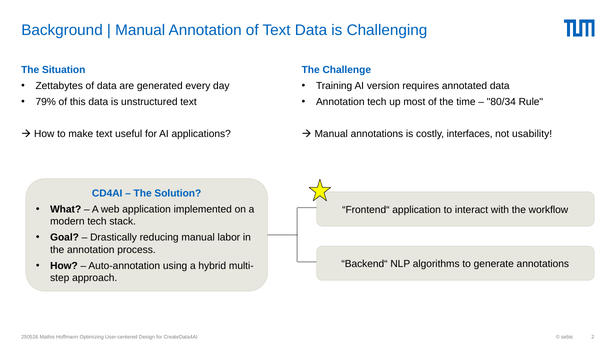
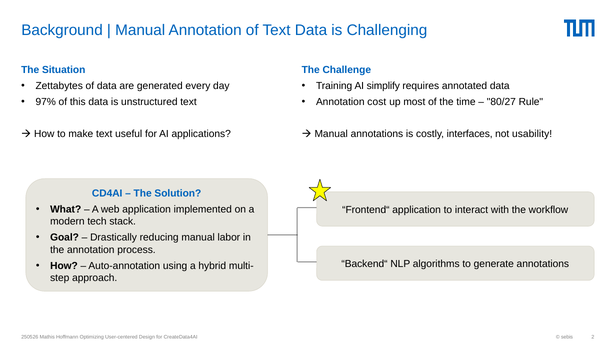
version: version -> simplify
79%: 79% -> 97%
Annotation tech: tech -> cost
80/34: 80/34 -> 80/27
